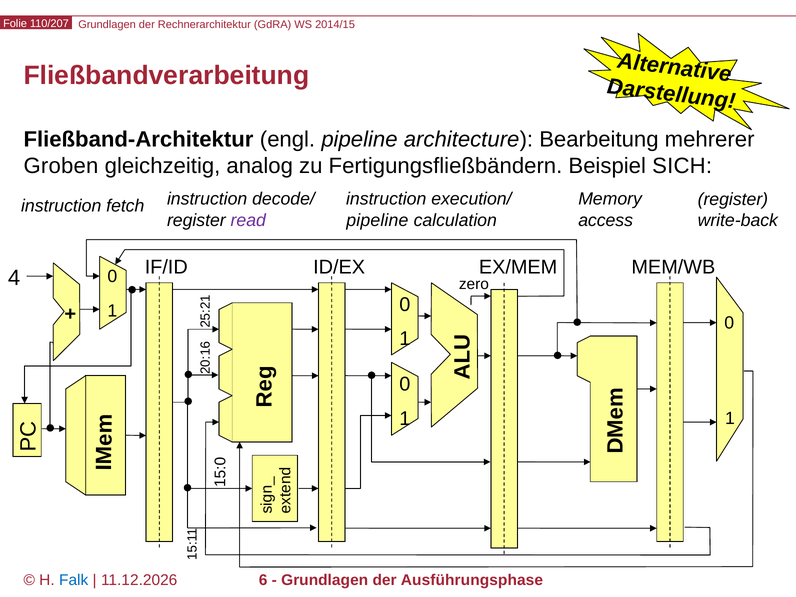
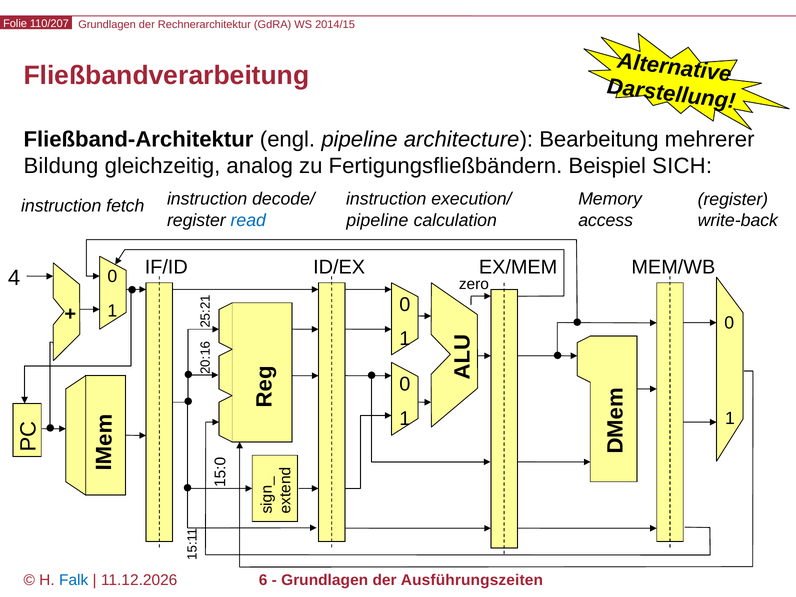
Groben: Groben -> Bildung
read colour: purple -> blue
Ausführungsphase: Ausführungsphase -> Ausführungszeiten
